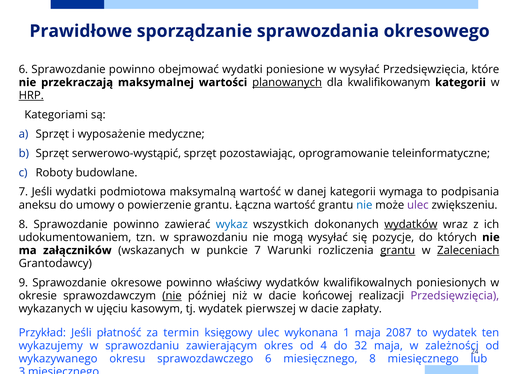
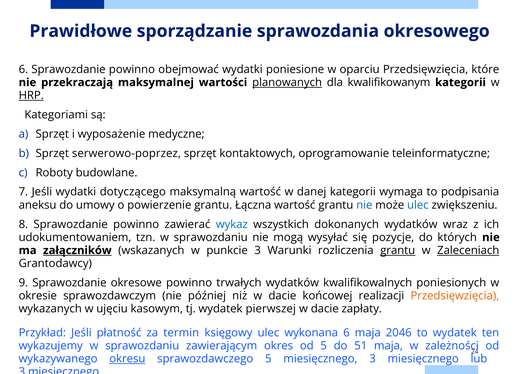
w wysyłać: wysyłać -> oparciu
serwerowo-wystąpić: serwerowo-wystąpić -> serwerowo-poprzez
pozostawiając: pozostawiając -> kontaktowych
podmiotowa: podmiotowa -> dotyczącego
ulec at (418, 205) colour: purple -> blue
wydatków at (411, 224) underline: present -> none
załączników underline: none -> present
punkcie 7: 7 -> 3
właściwy: właściwy -> trwałych
nie at (172, 296) underline: present -> none
Przedsięwzięcia at (455, 296) colour: purple -> orange
wykonana 1: 1 -> 6
2087: 2087 -> 2046
od 4: 4 -> 5
32: 32 -> 51
okresu underline: none -> present
sprawozdawczego 6: 6 -> 5
miesięcznego 8: 8 -> 3
